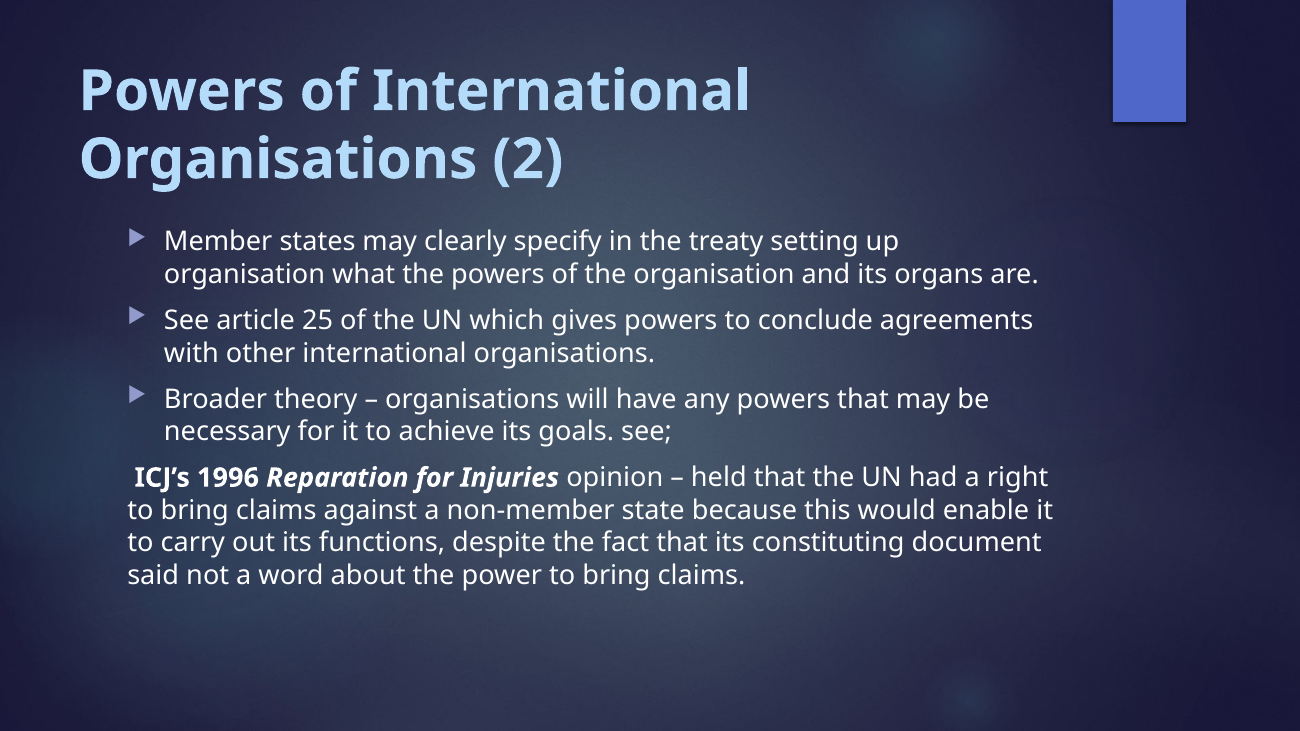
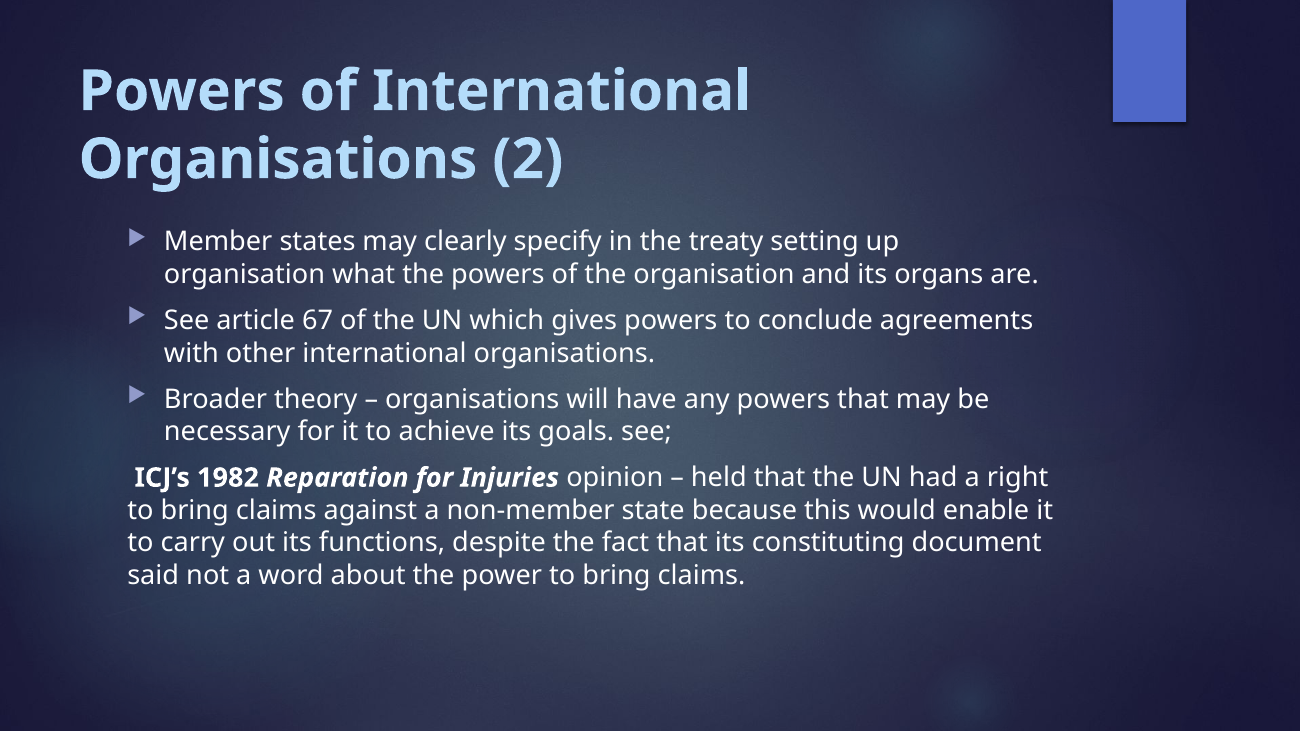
25: 25 -> 67
1996: 1996 -> 1982
